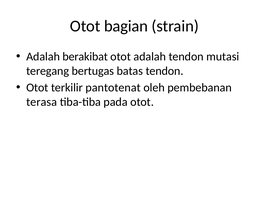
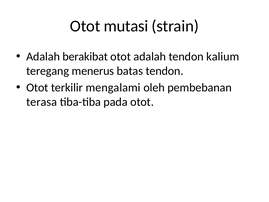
bagian: bagian -> mutasi
mutasi: mutasi -> kalium
bertugas: bertugas -> menerus
pantotenat: pantotenat -> mengalami
